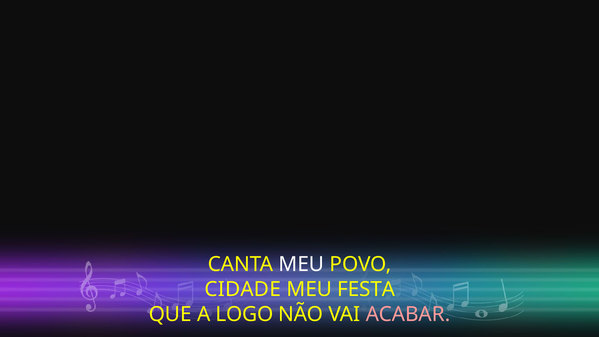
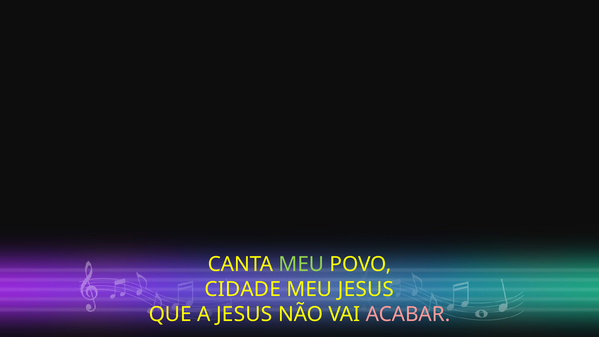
MEU at (301, 264) colour: white -> light green
MEU FESTA: FESTA -> JESUS
A LOGO: LOGO -> JESUS
